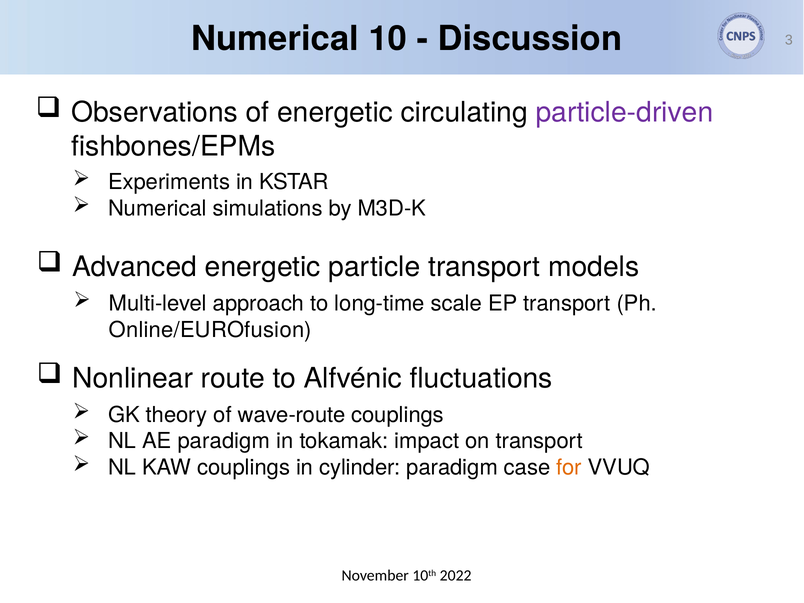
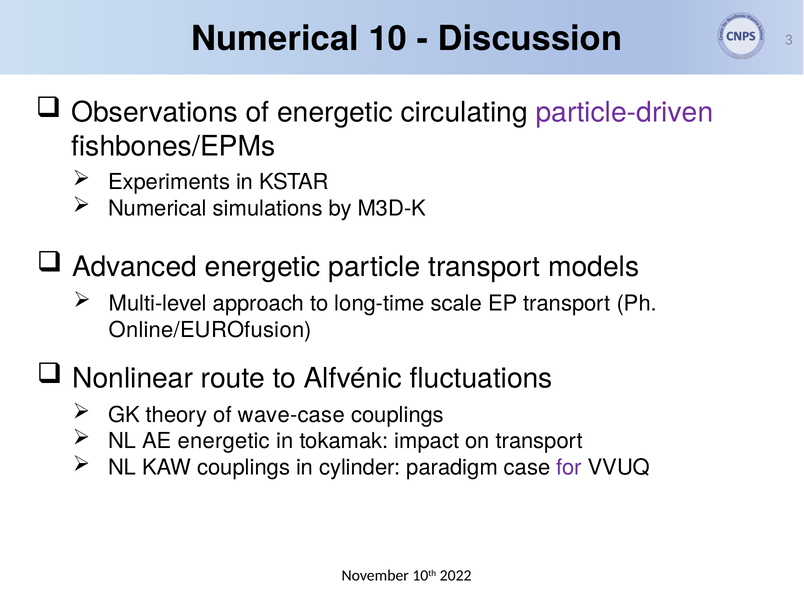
wave-route: wave-route -> wave-case
AE paradigm: paradigm -> energetic
for colour: orange -> purple
